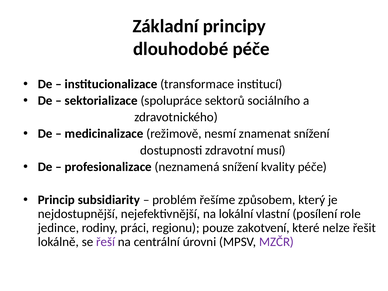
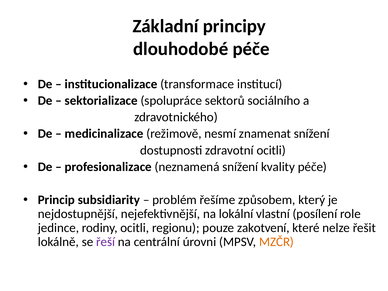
zdravotní musí: musí -> ocitli
rodiny práci: práci -> ocitli
MZČR colour: purple -> orange
